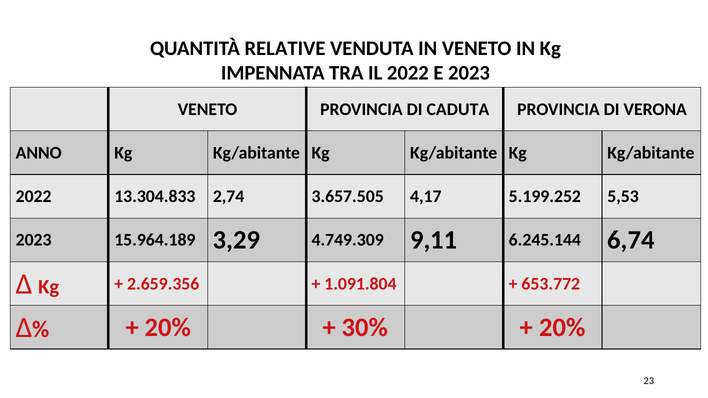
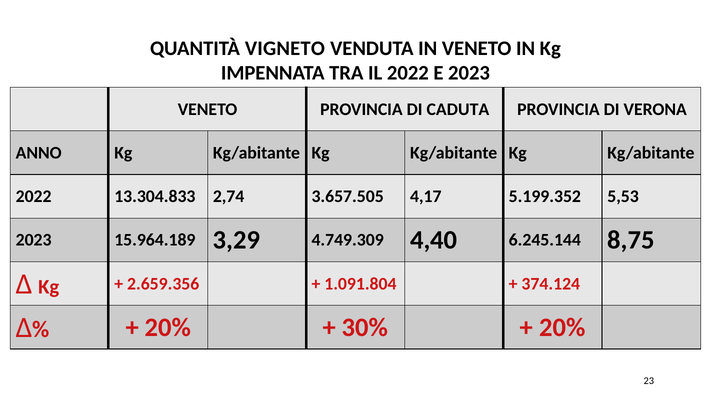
RELATIVE: RELATIVE -> VIGNETO
5.199.252: 5.199.252 -> 5.199.352
9,11: 9,11 -> 4,40
6,74: 6,74 -> 8,75
653.772: 653.772 -> 374.124
